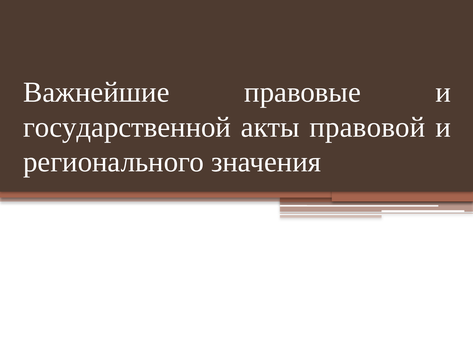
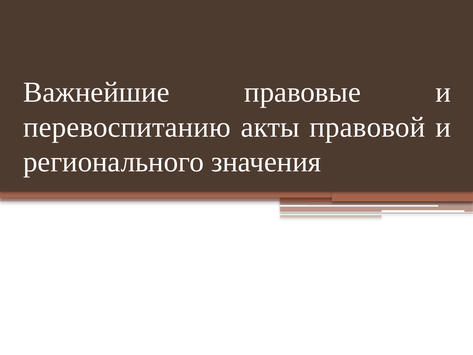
государственной: государственной -> перевоспитанию
